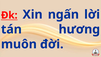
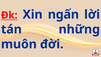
hương: hương -> những
